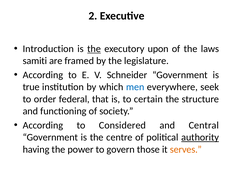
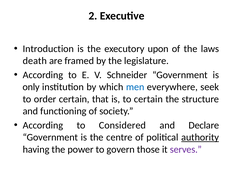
the at (94, 49) underline: present -> none
samiti: samiti -> death
true: true -> only
order federal: federal -> certain
Central: Central -> Declare
serves colour: orange -> purple
